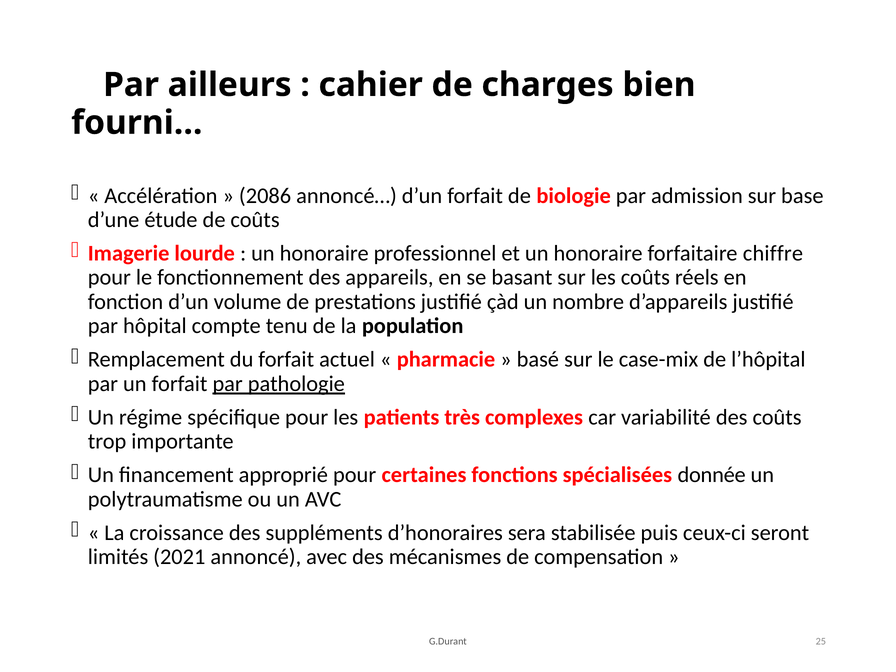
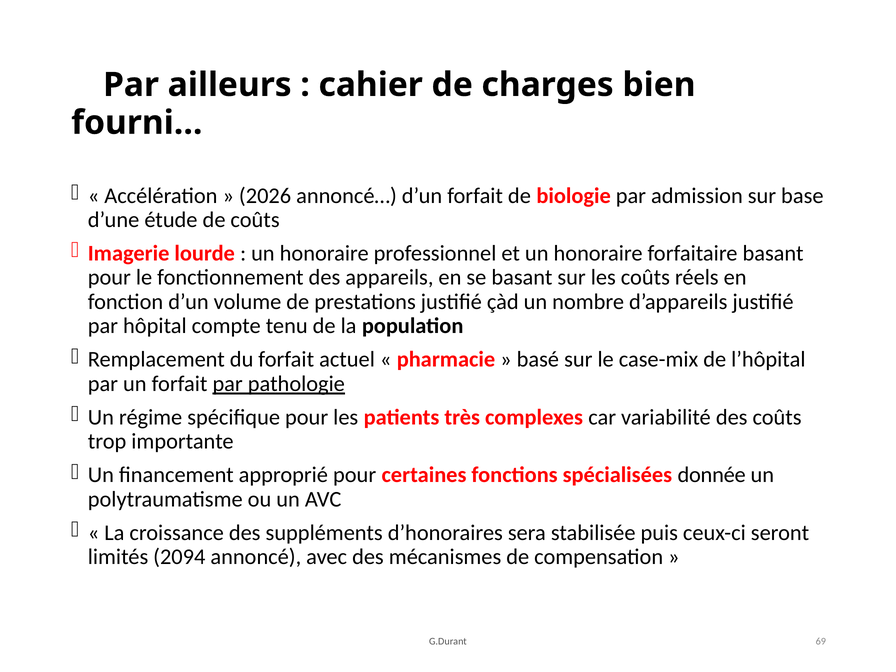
2086: 2086 -> 2026
forfaitaire chiffre: chiffre -> basant
2021: 2021 -> 2094
25: 25 -> 69
